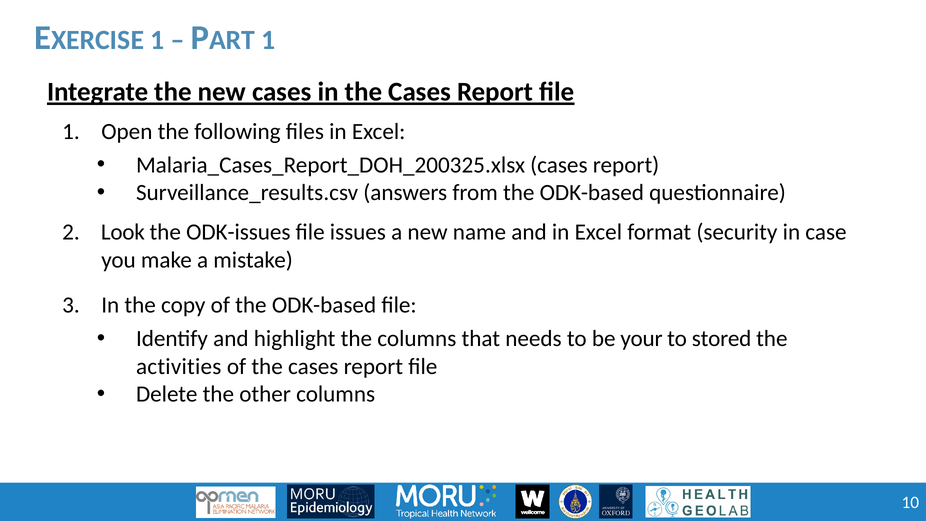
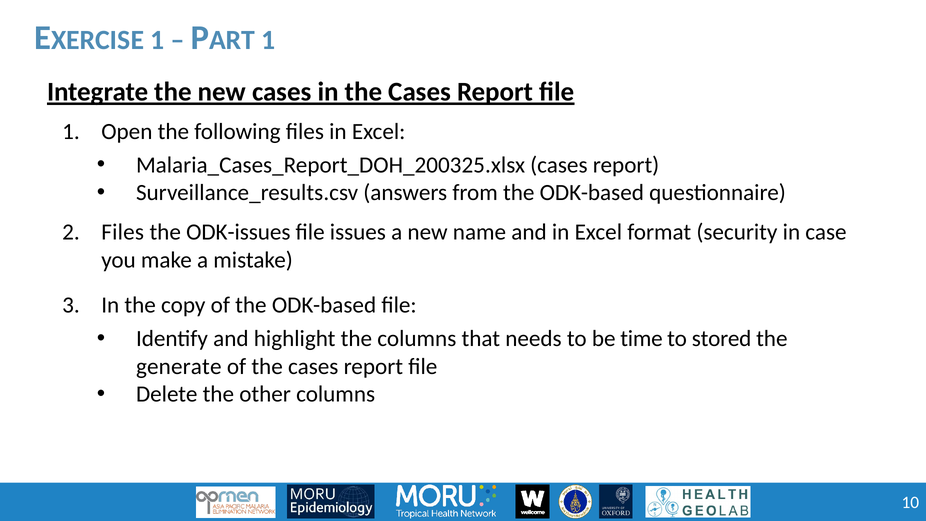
Look at (123, 232): Look -> Files
your: your -> time
activities: activities -> generate
